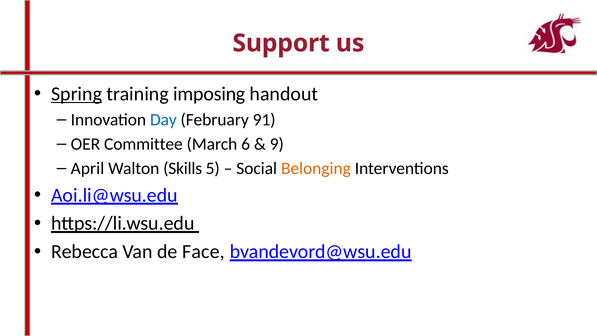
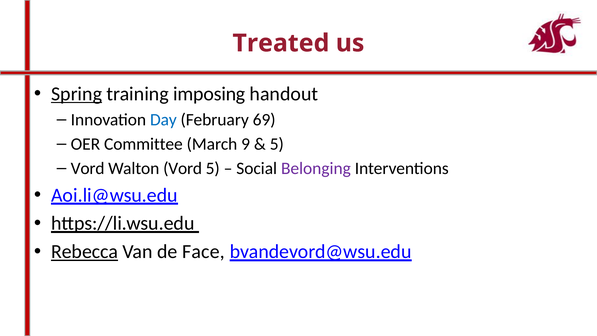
Support: Support -> Treated
91: 91 -> 69
6: 6 -> 9
9 at (277, 144): 9 -> 5
April at (87, 168): April -> Vord
Walton Skills: Skills -> Vord
Belonging colour: orange -> purple
Rebecca underline: none -> present
